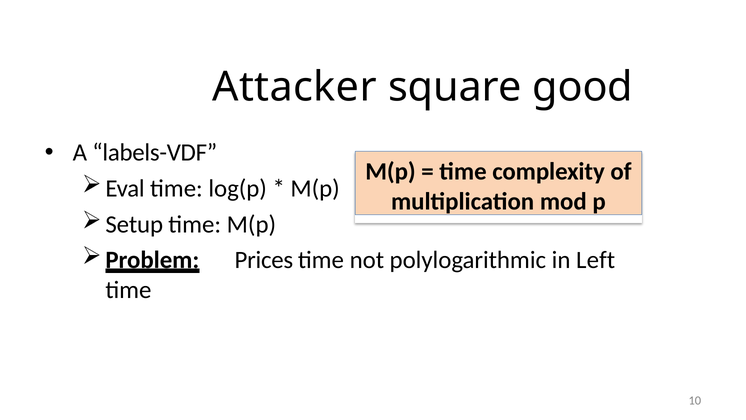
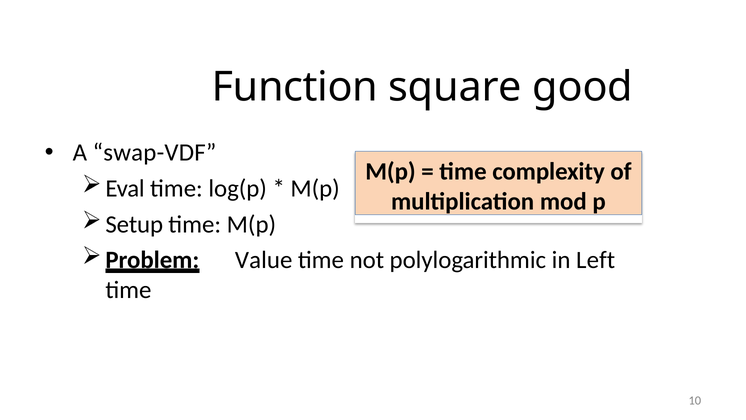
Attacker: Attacker -> Function
labels-VDF: labels-VDF -> swap-VDF
Prices: Prices -> Value
